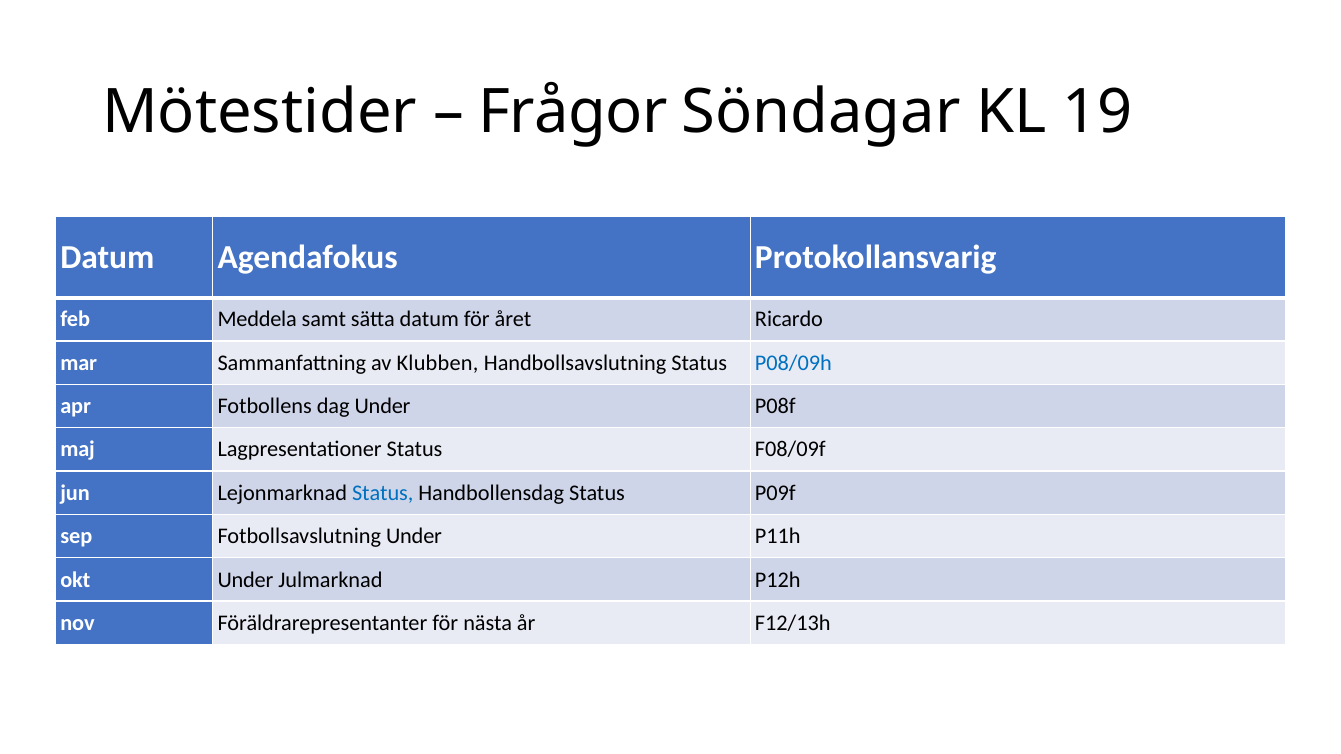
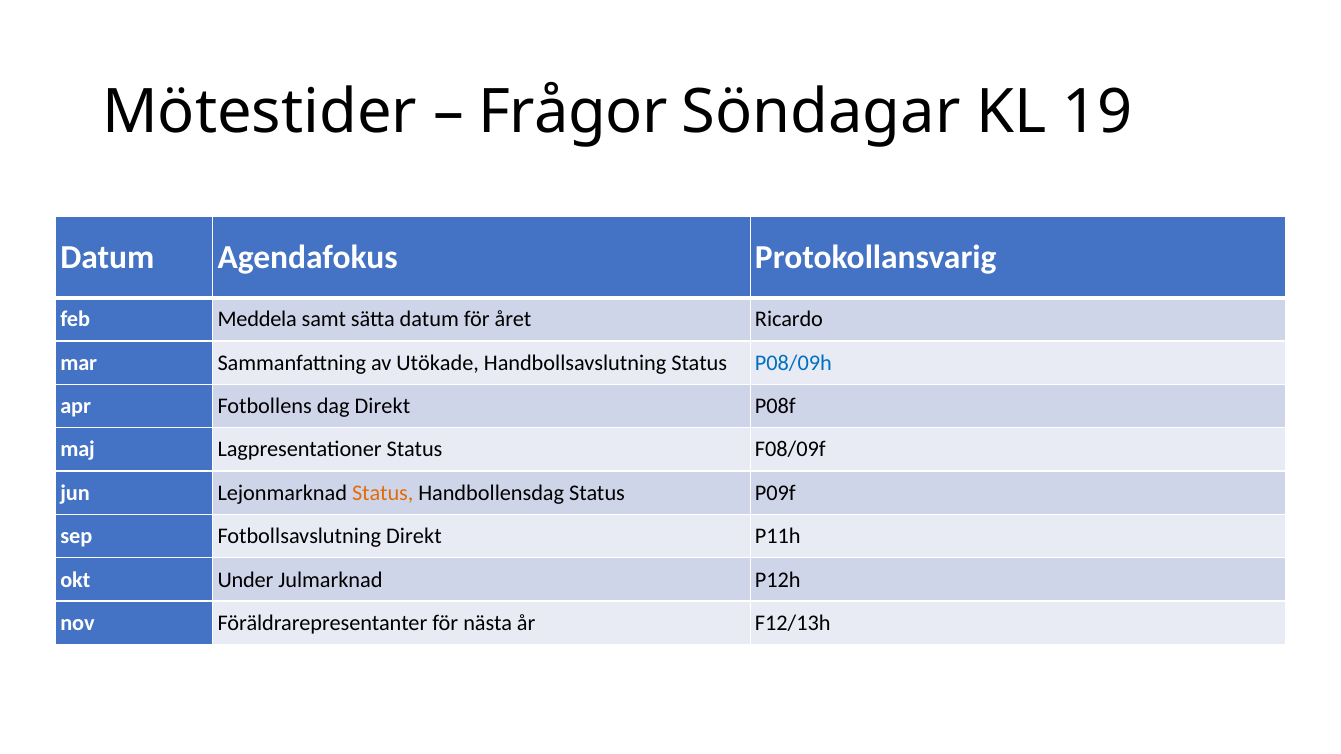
Klubben: Klubben -> Utökade
dag Under: Under -> Direkt
Status at (383, 493) colour: blue -> orange
Fotbollsavslutning Under: Under -> Direkt
